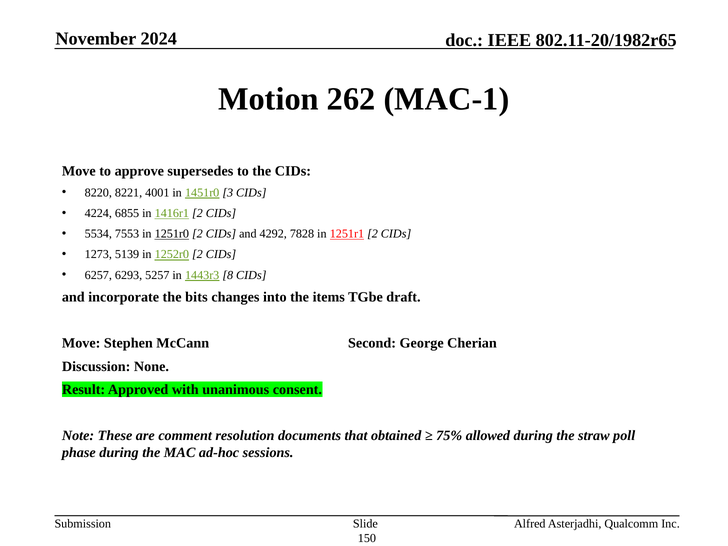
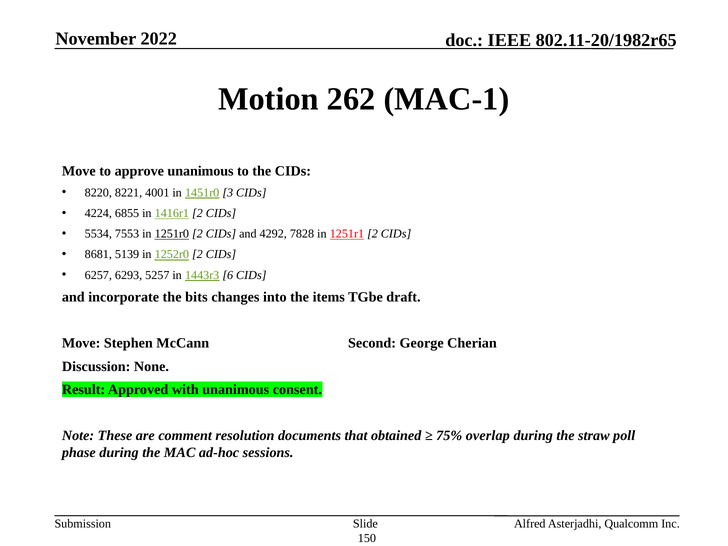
2024: 2024 -> 2022
approve supersedes: supersedes -> unanimous
1273: 1273 -> 8681
8: 8 -> 6
allowed: allowed -> overlap
